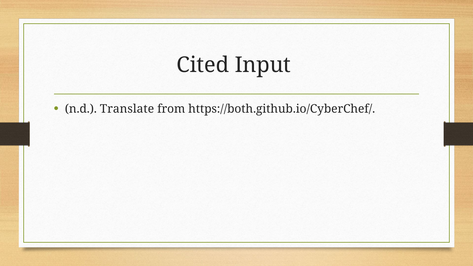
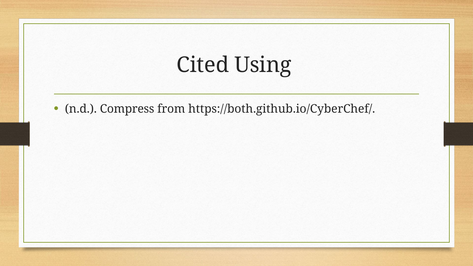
Input: Input -> Using
Translate: Translate -> Compress
